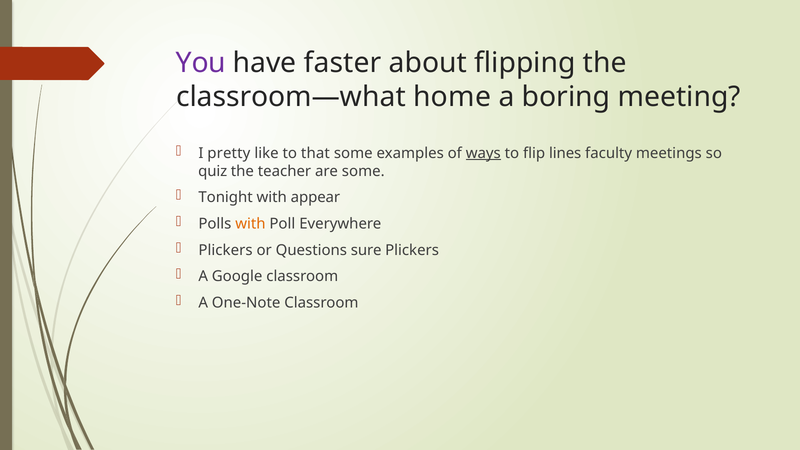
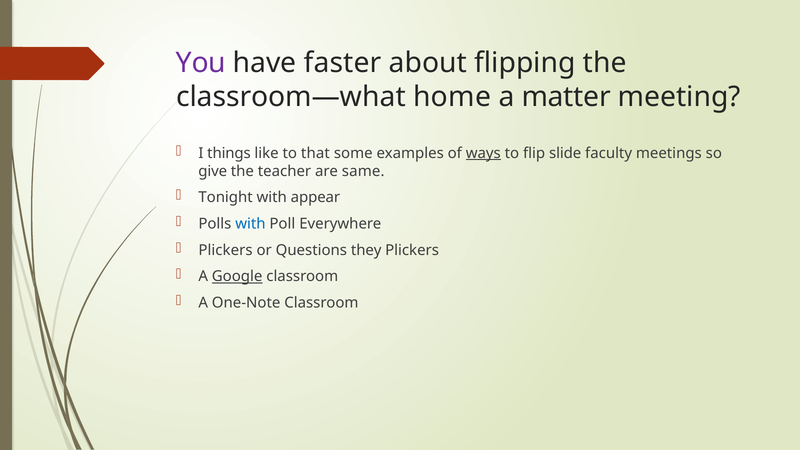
boring: boring -> matter
pretty: pretty -> things
lines: lines -> slide
quiz: quiz -> give
are some: some -> same
with at (250, 224) colour: orange -> blue
sure: sure -> they
Google underline: none -> present
